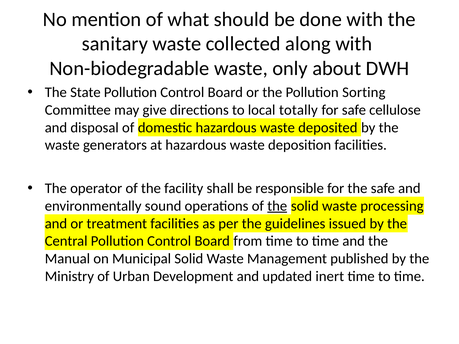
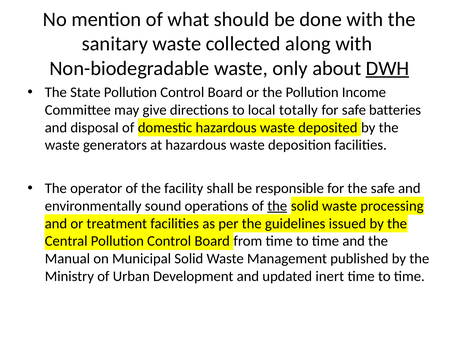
DWH underline: none -> present
Sorting: Sorting -> Income
cellulose: cellulose -> batteries
